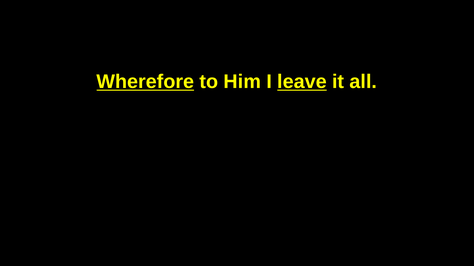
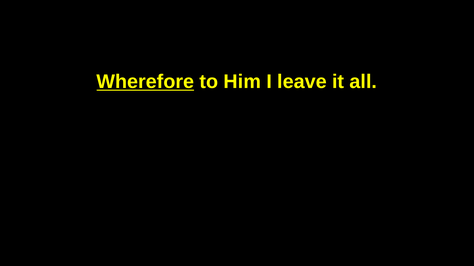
leave underline: present -> none
